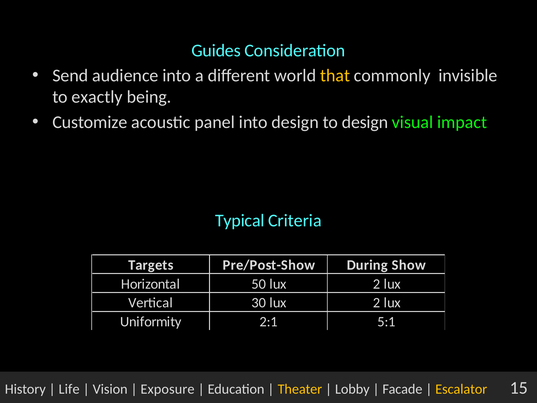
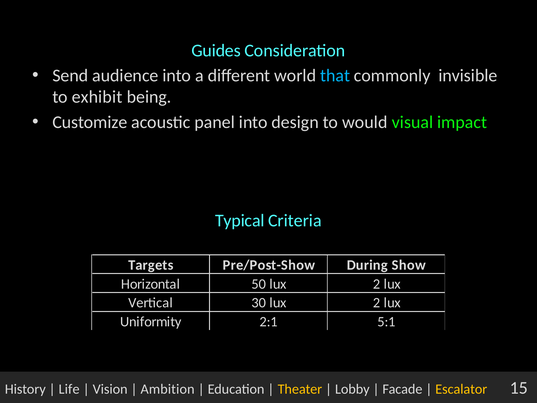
that colour: yellow -> light blue
exactly: exactly -> exhibit
to design: design -> would
Exposure: Exposure -> Ambition
